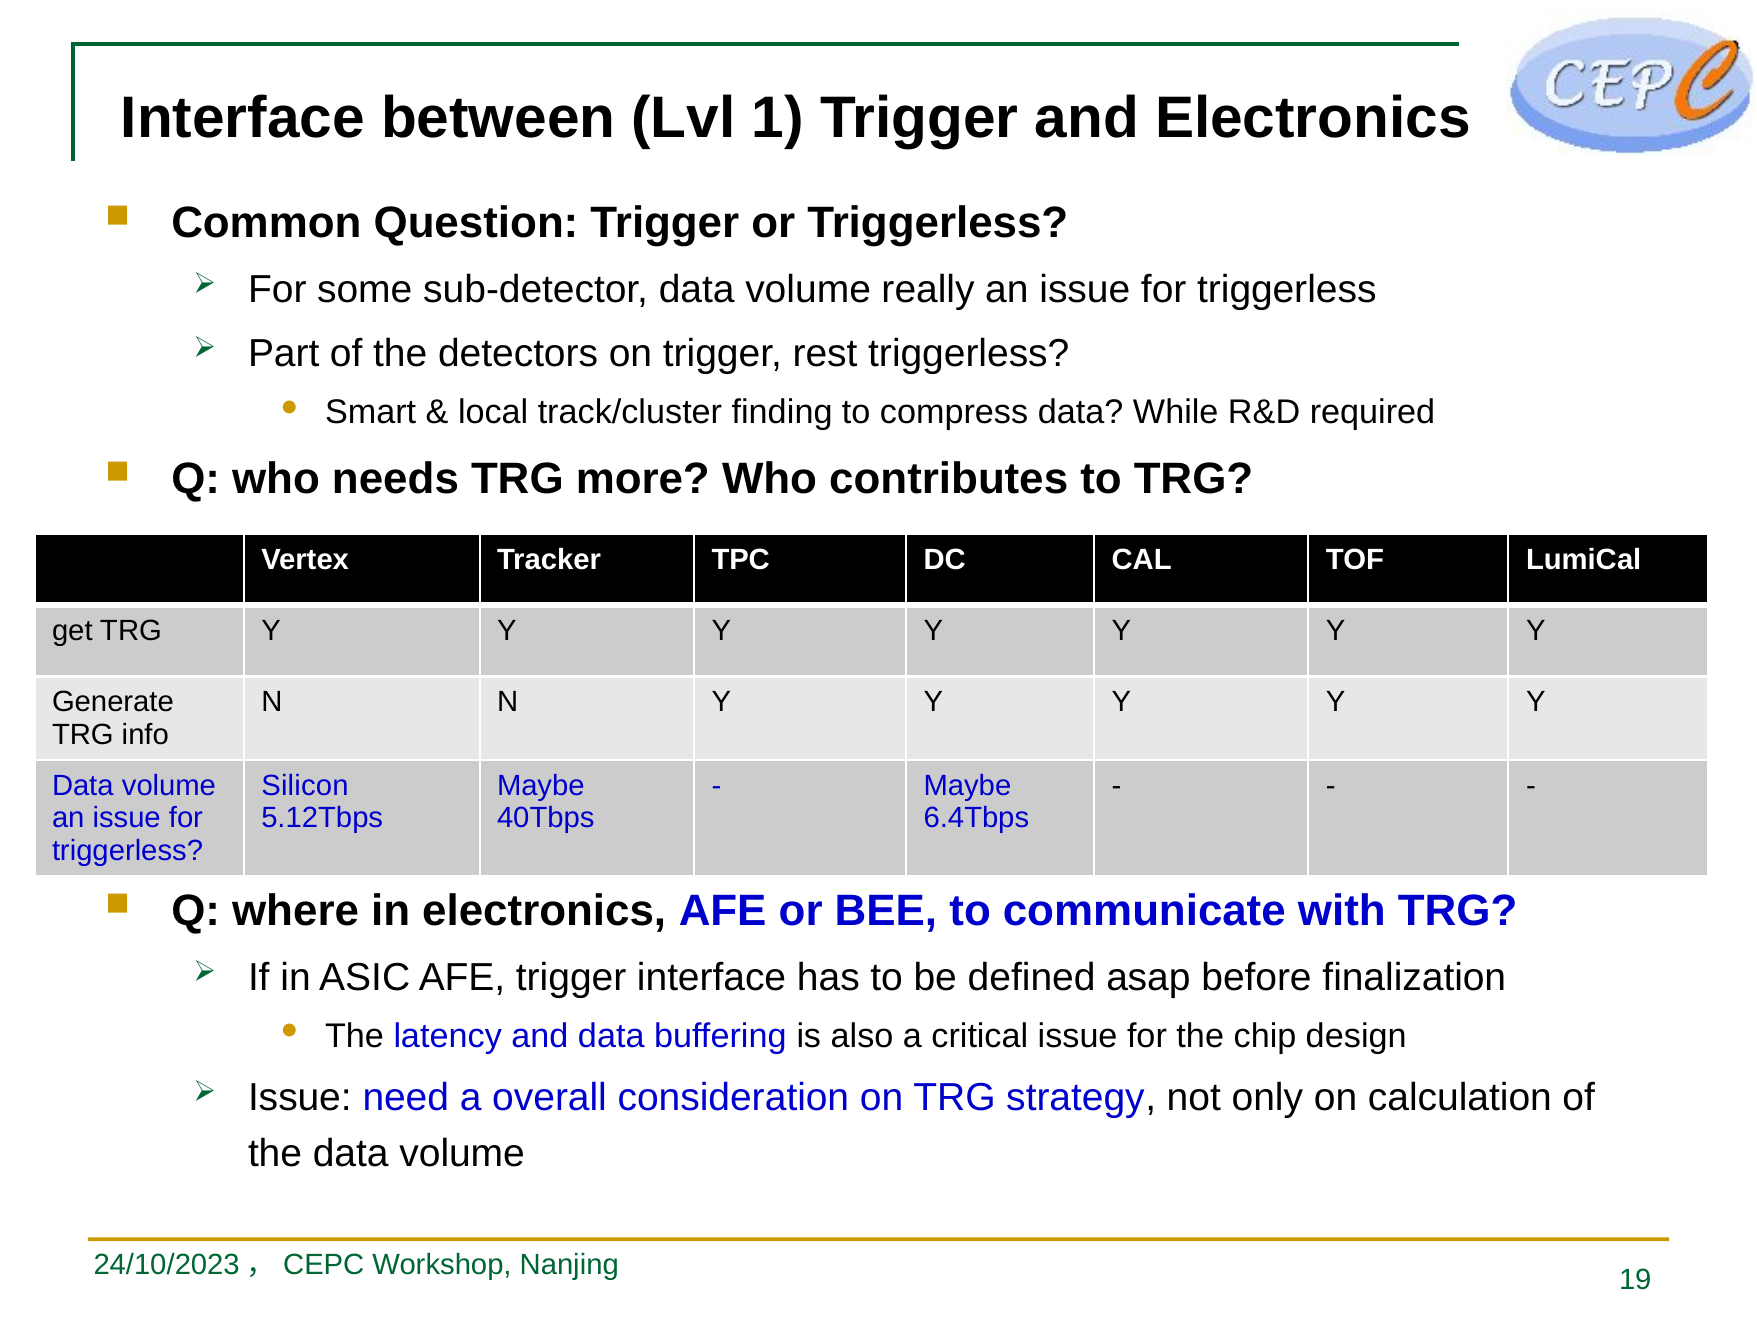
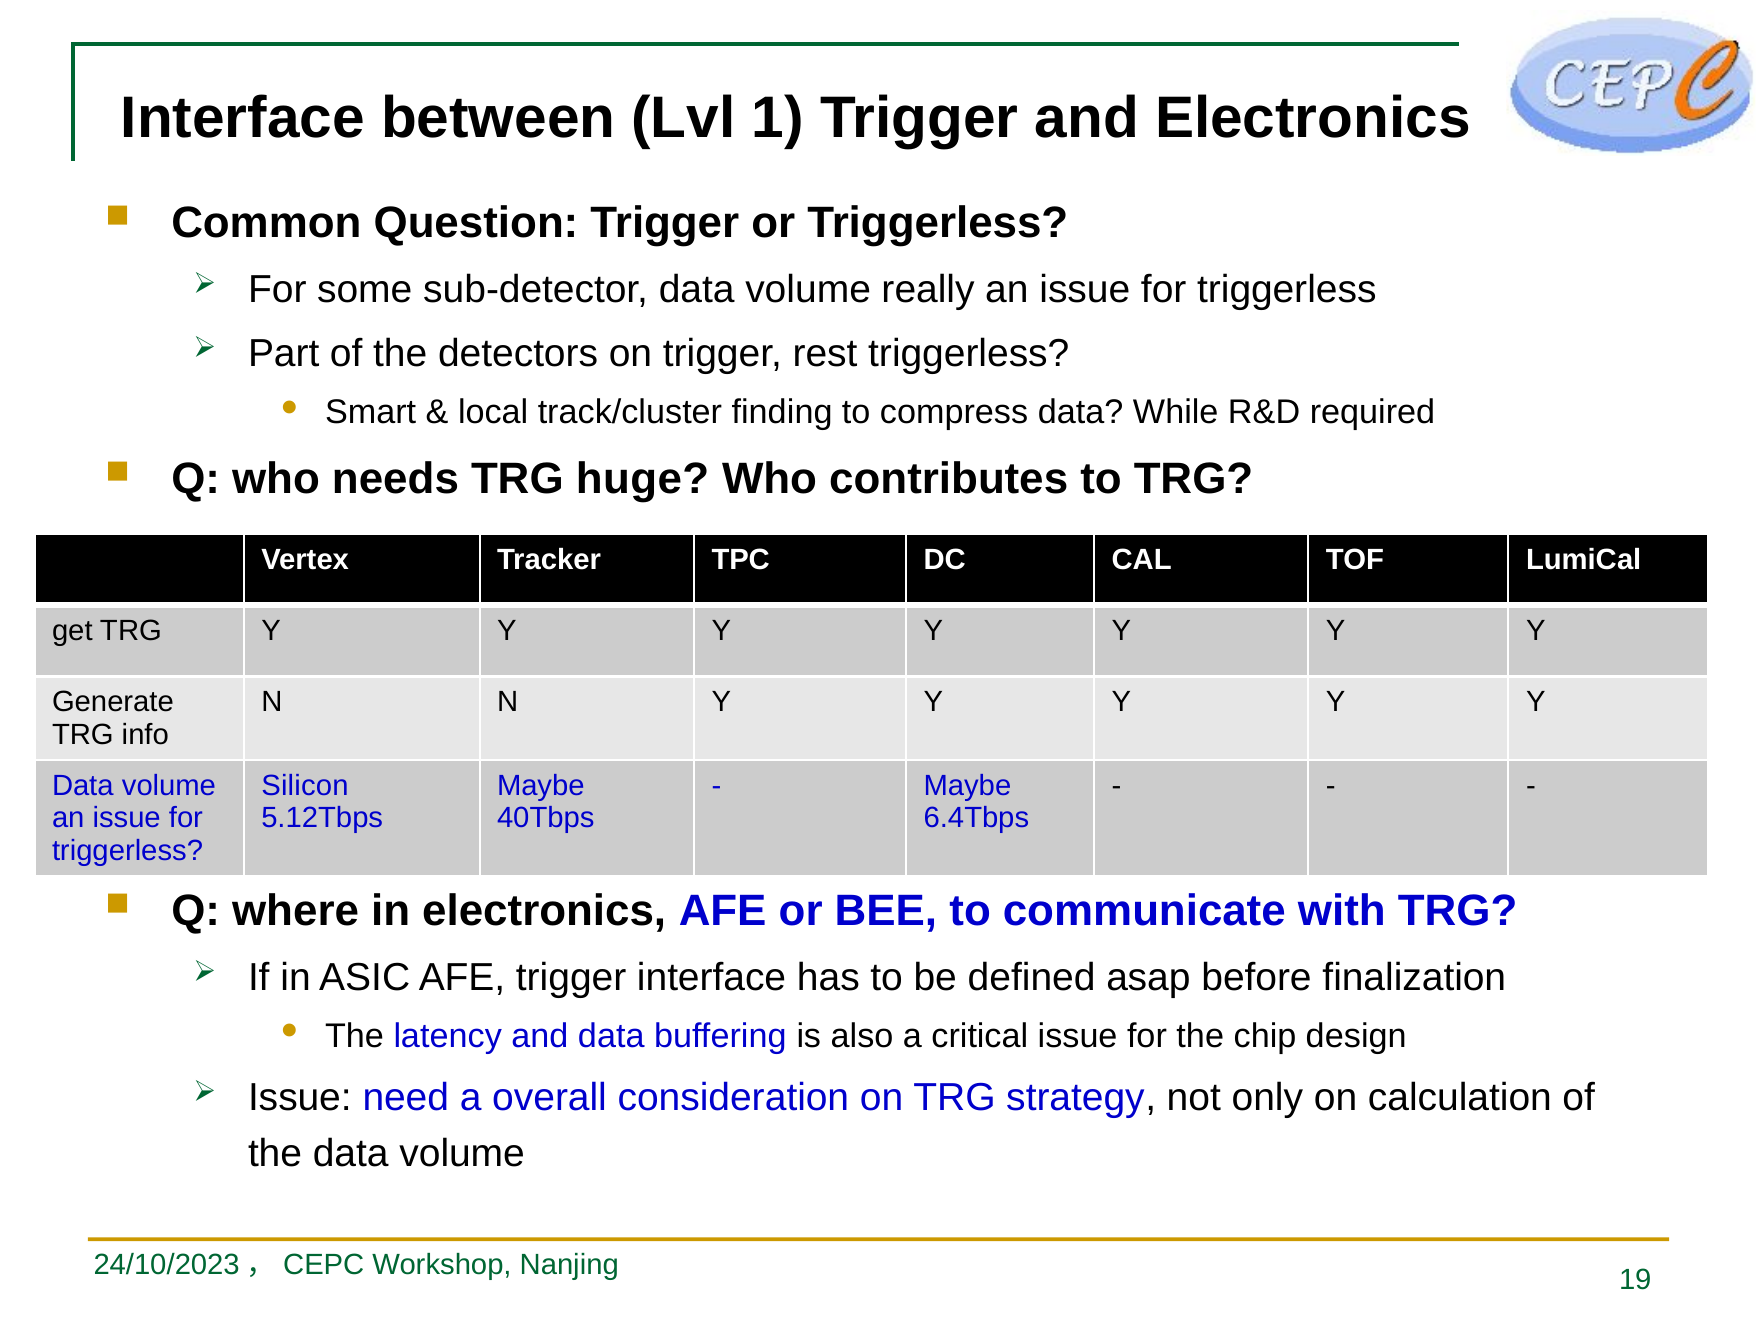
more: more -> huge
